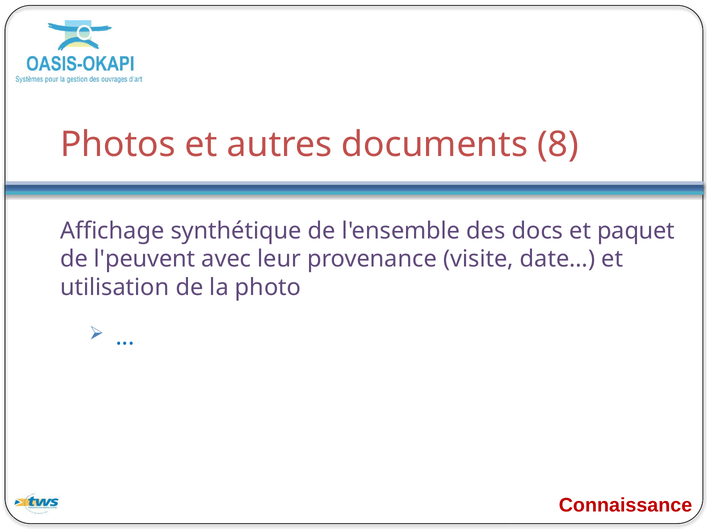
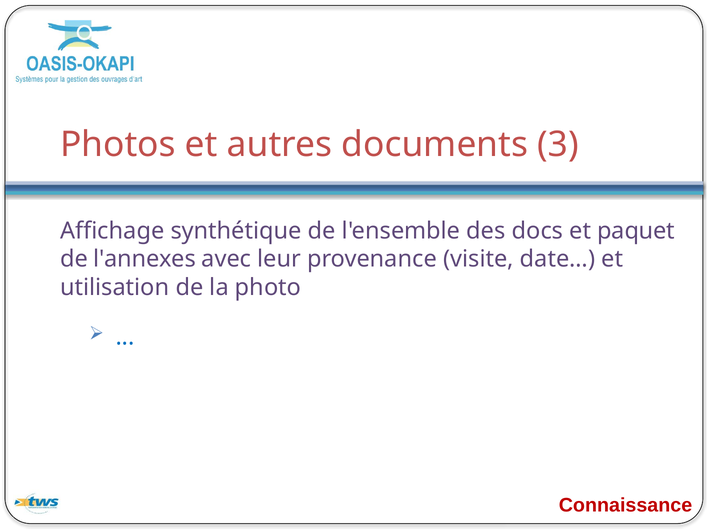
8: 8 -> 3
l'peuvent: l'peuvent -> l'annexes
